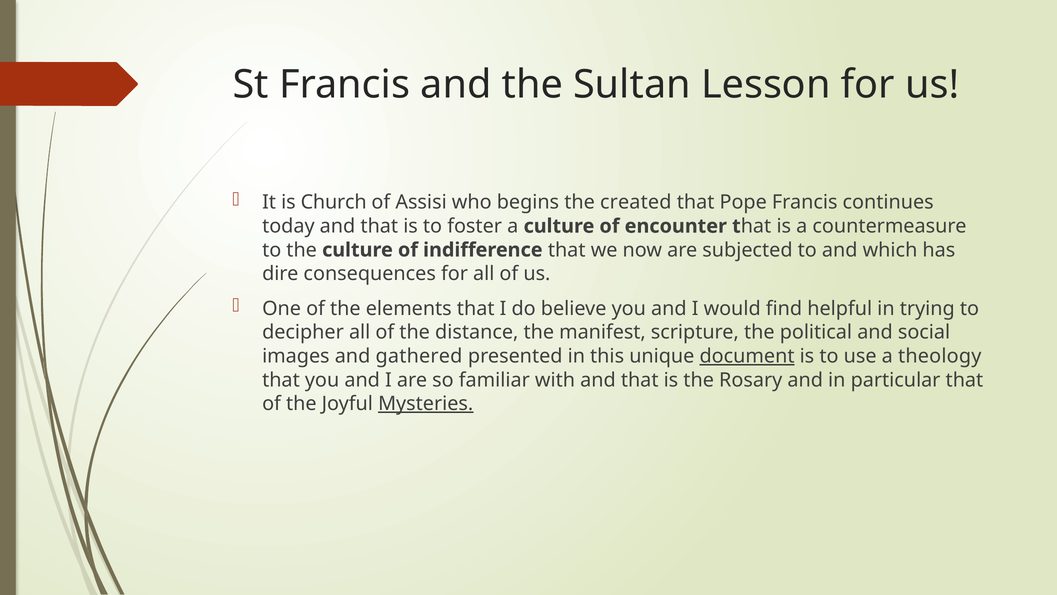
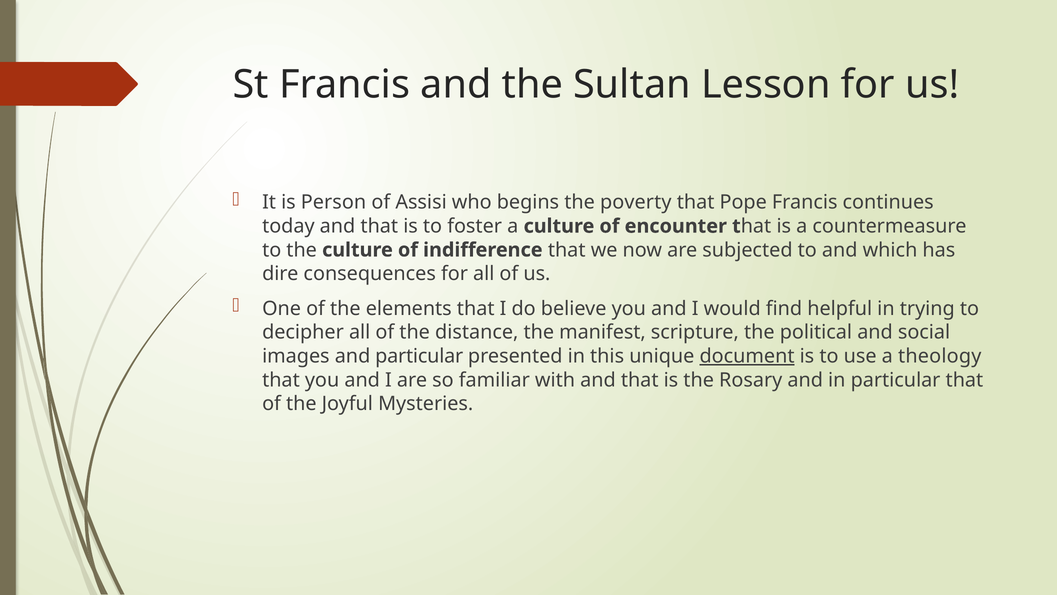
Church: Church -> Person
created: created -> poverty
and gathered: gathered -> particular
Mysteries underline: present -> none
